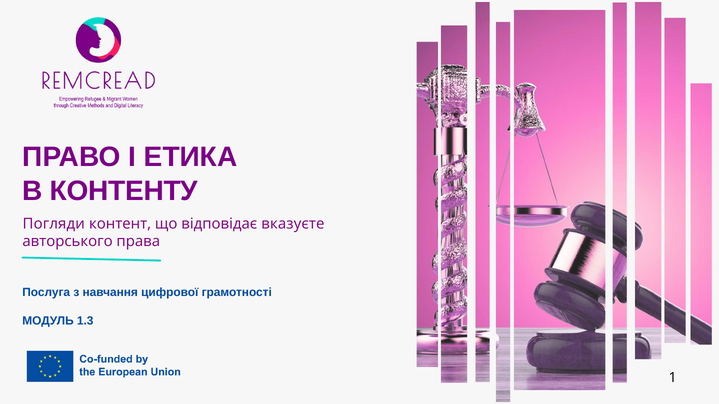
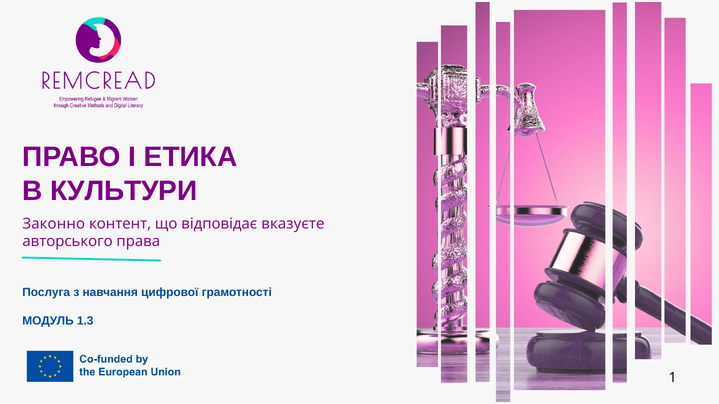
КОНТЕНТУ: КОНТЕНТУ -> КУЛЬТУРИ
Погляди: Погляди -> Законно
